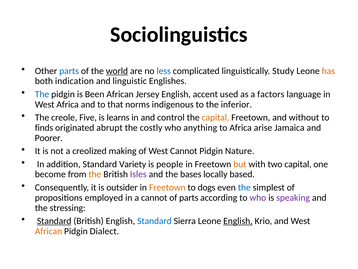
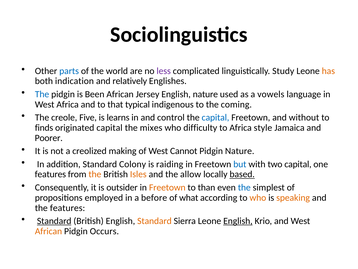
world underline: present -> none
less colour: blue -> purple
linguistic: linguistic -> relatively
English accent: accent -> nature
factors: factors -> vowels
norms: norms -> typical
inferior: inferior -> coming
capital at (215, 117) colour: orange -> blue
originated abrupt: abrupt -> capital
costly: costly -> mixes
anything: anything -> difficulty
arise: arise -> style
Variety: Variety -> Colony
people: people -> raiding
but colour: orange -> blue
become at (50, 174): become -> features
Isles colour: purple -> orange
bases: bases -> allow
based underline: none -> present
dogs: dogs -> than
a cannot: cannot -> before
of parts: parts -> what
who at (258, 197) colour: purple -> orange
speaking colour: purple -> orange
the stressing: stressing -> features
Standard at (154, 221) colour: blue -> orange
Dialect: Dialect -> Occurs
